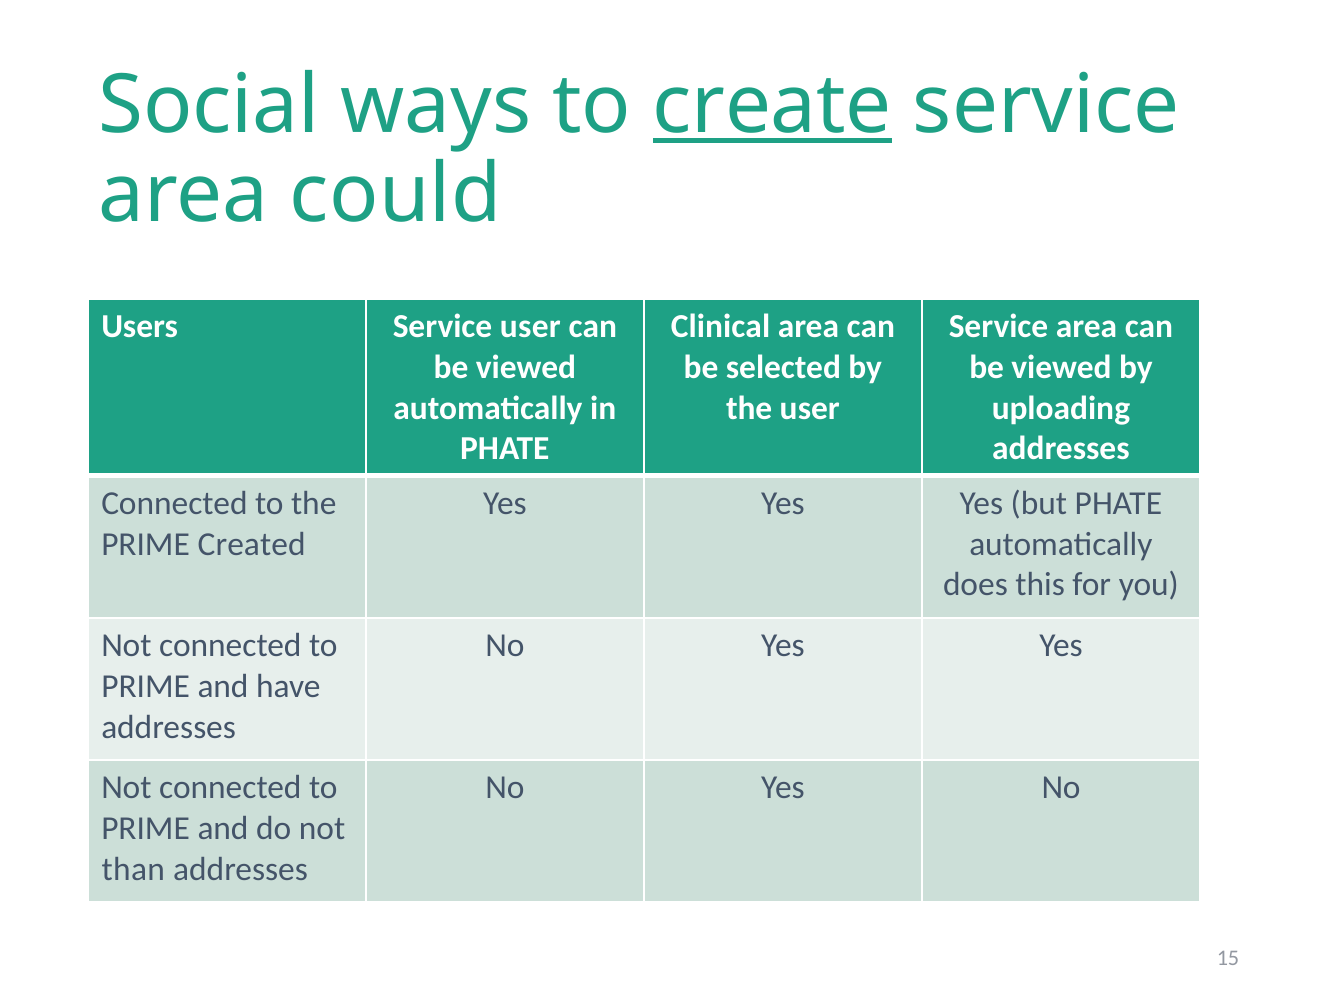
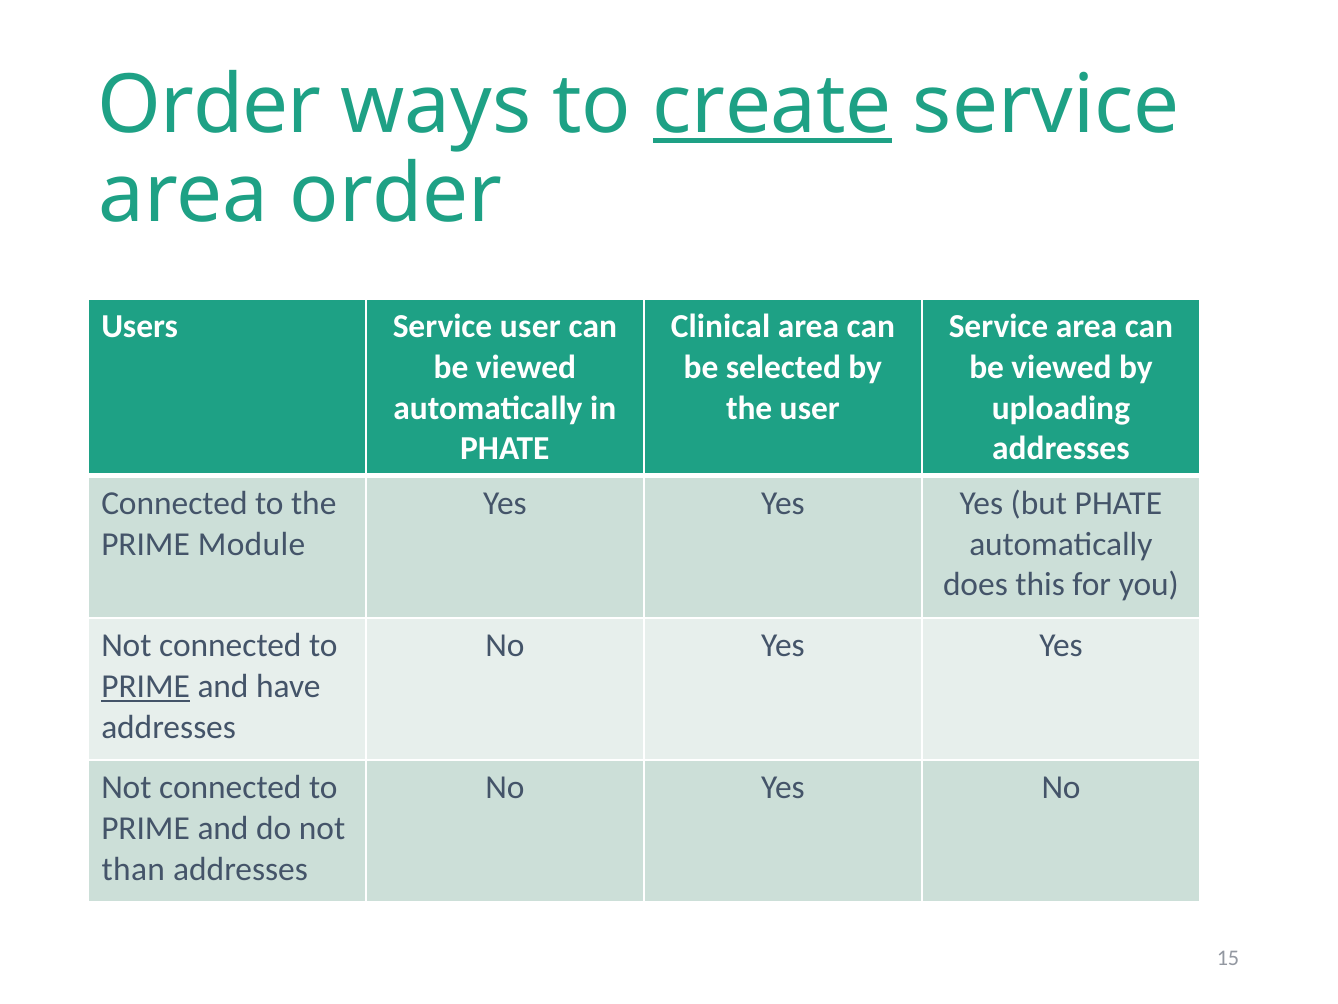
Social at (209, 106): Social -> Order
area could: could -> order
Created: Created -> Module
PRIME at (146, 686) underline: none -> present
